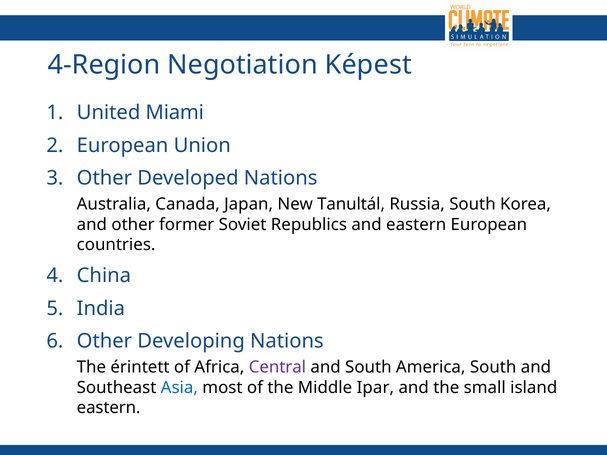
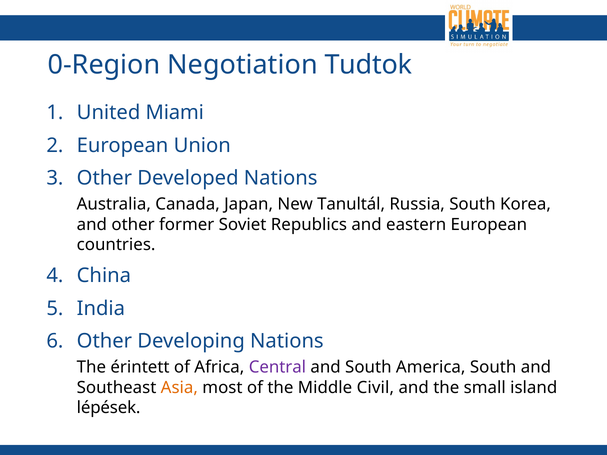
4-Region: 4-Region -> 0-Region
Képest: Képest -> Tudtok
Asia colour: blue -> orange
Ipar: Ipar -> Civil
eastern at (109, 408): eastern -> lépések
